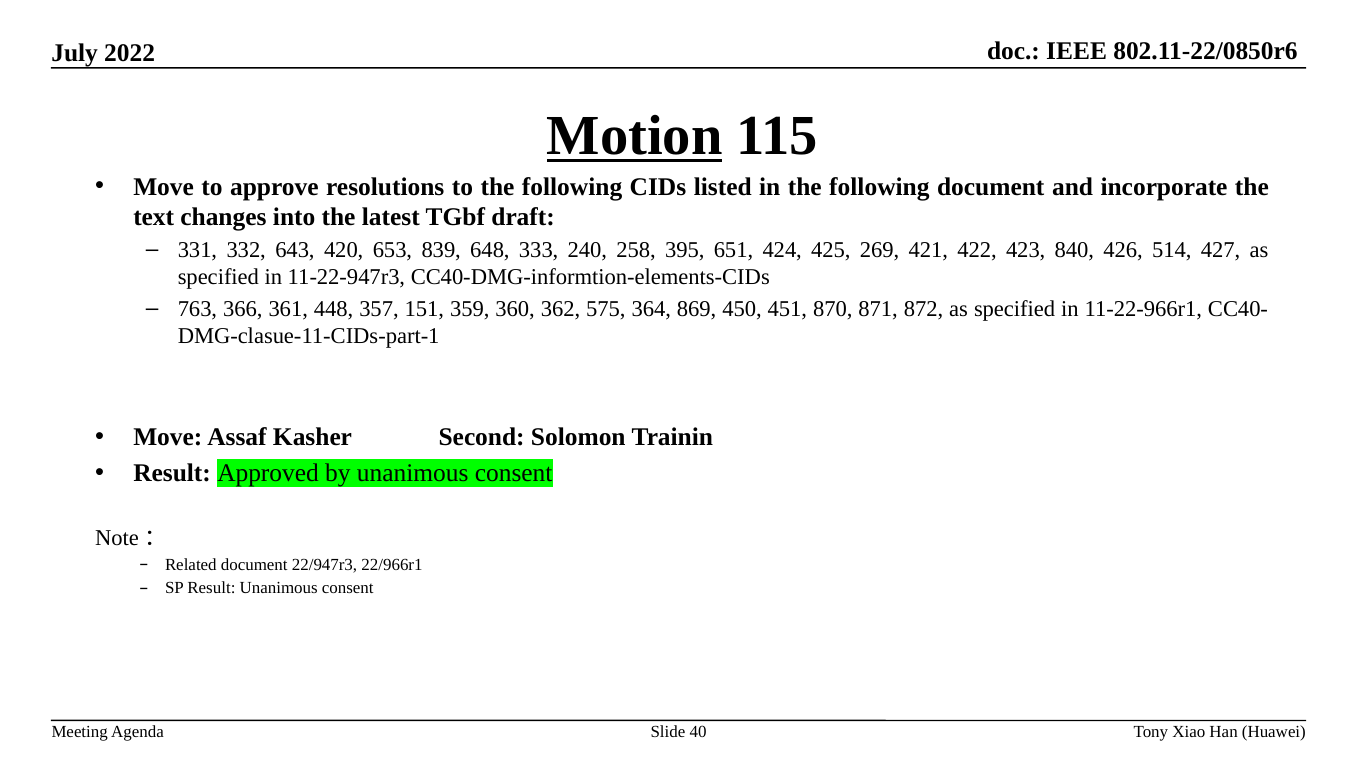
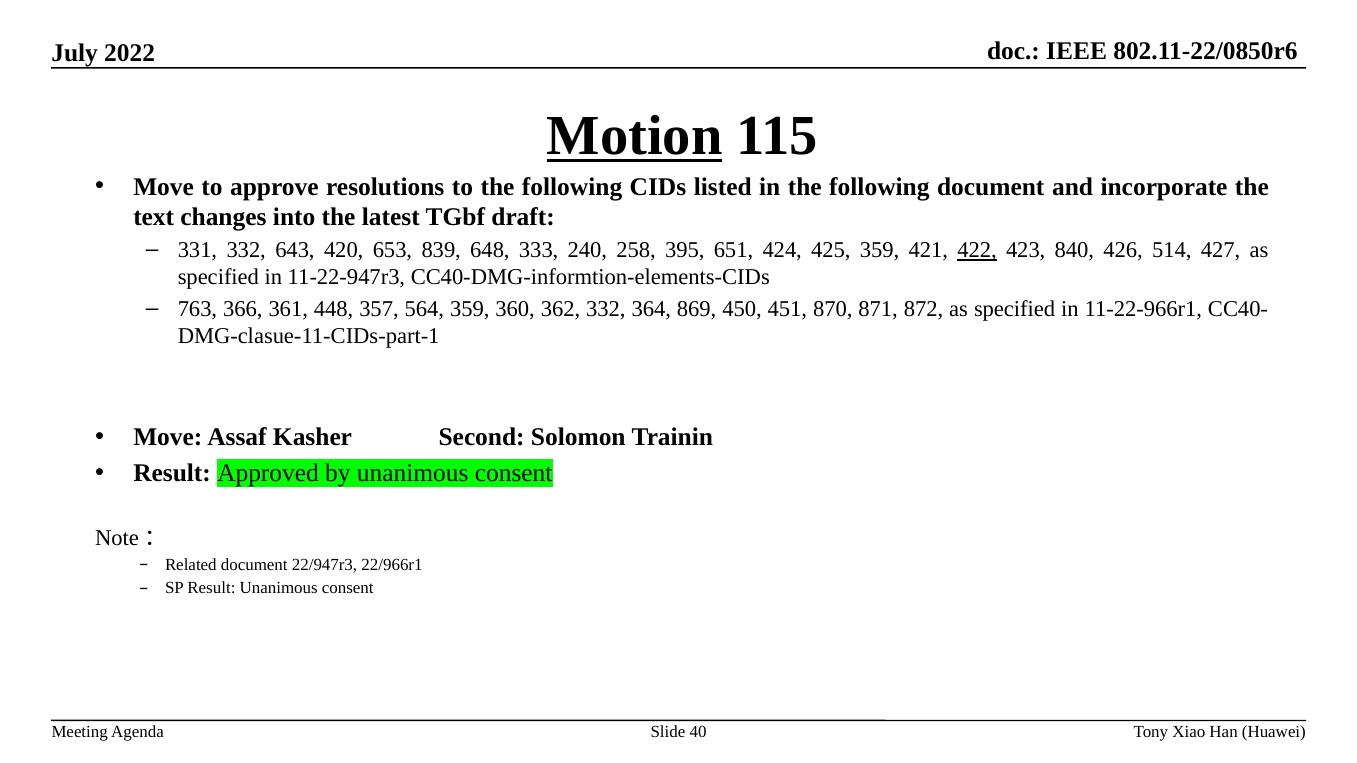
425 269: 269 -> 359
422 underline: none -> present
151: 151 -> 564
362 575: 575 -> 332
